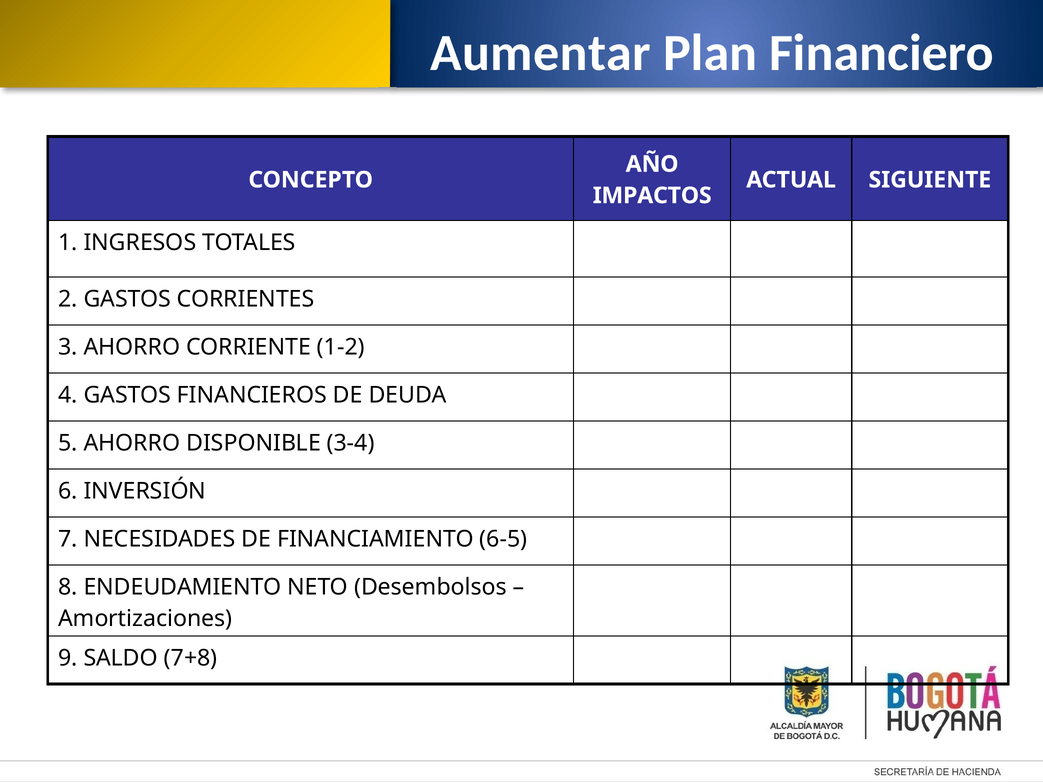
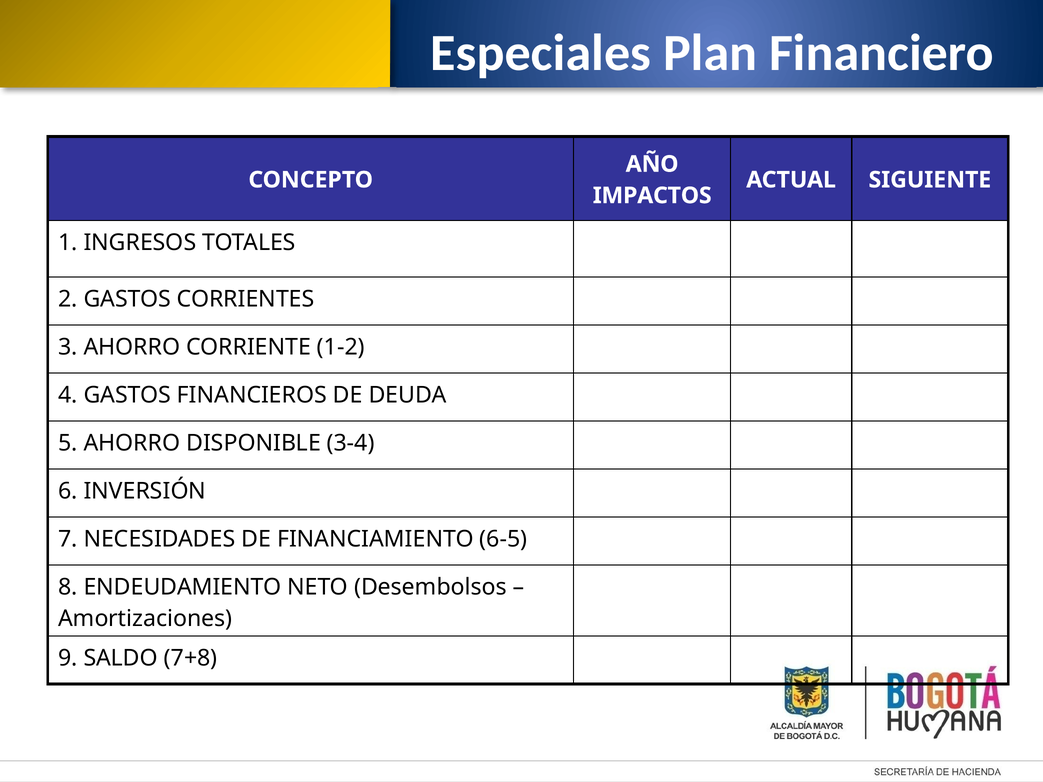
Aumentar: Aumentar -> Especiales
